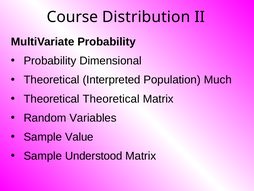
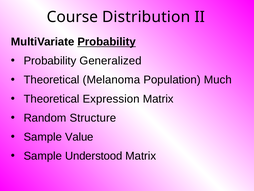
Probability at (107, 42) underline: none -> present
Dimensional: Dimensional -> Generalized
Interpreted: Interpreted -> Melanoma
Theoretical Theoretical: Theoretical -> Expression
Variables: Variables -> Structure
